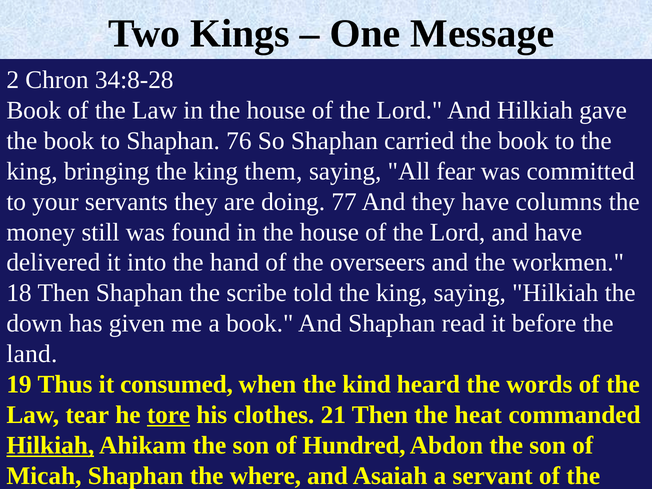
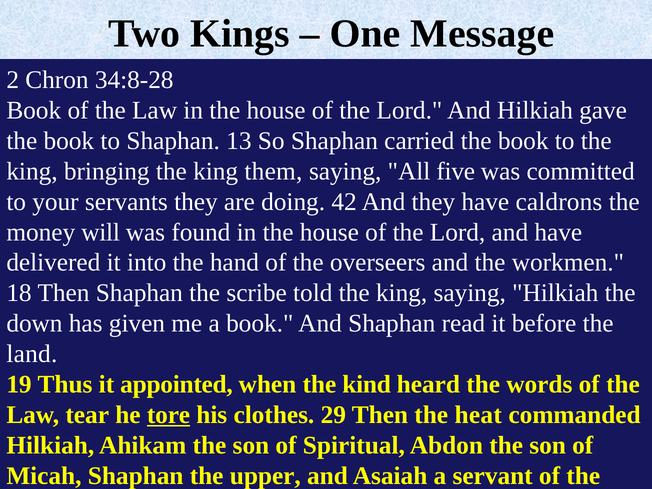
76: 76 -> 13
fear: fear -> five
77: 77 -> 42
columns: columns -> caldrons
money still: still -> will
it consumed: consumed -> appointed
clothes 21: 21 -> 29
Hilkiah at (50, 445) underline: present -> none
Hundred: Hundred -> Spiritual
where: where -> upper
